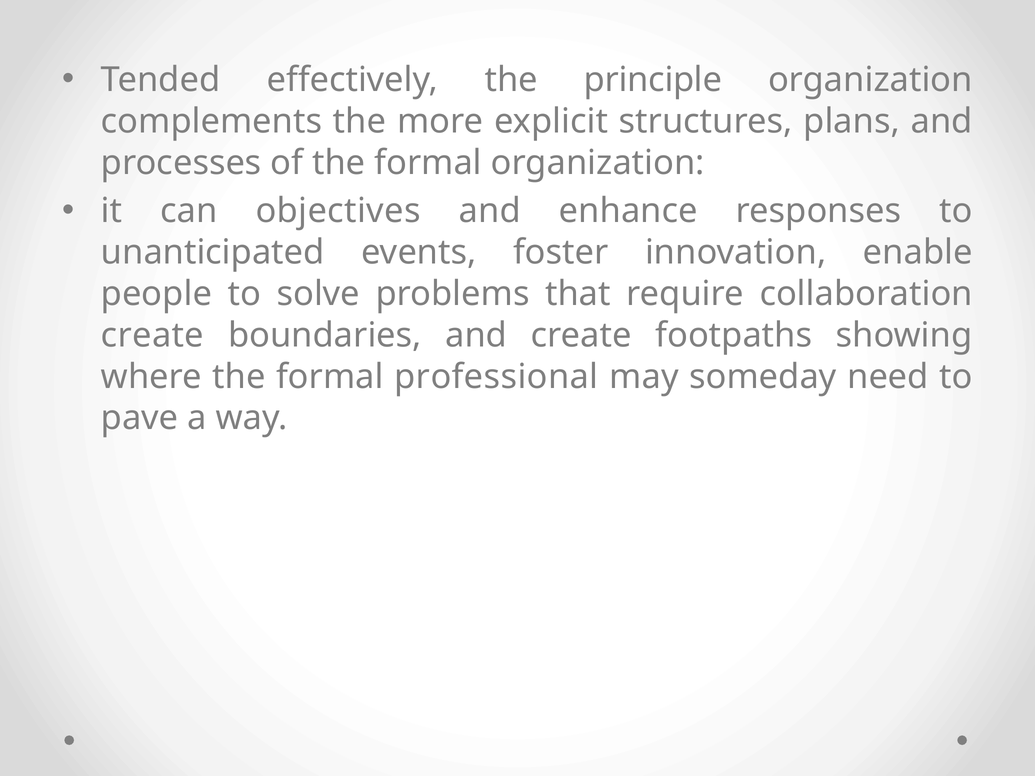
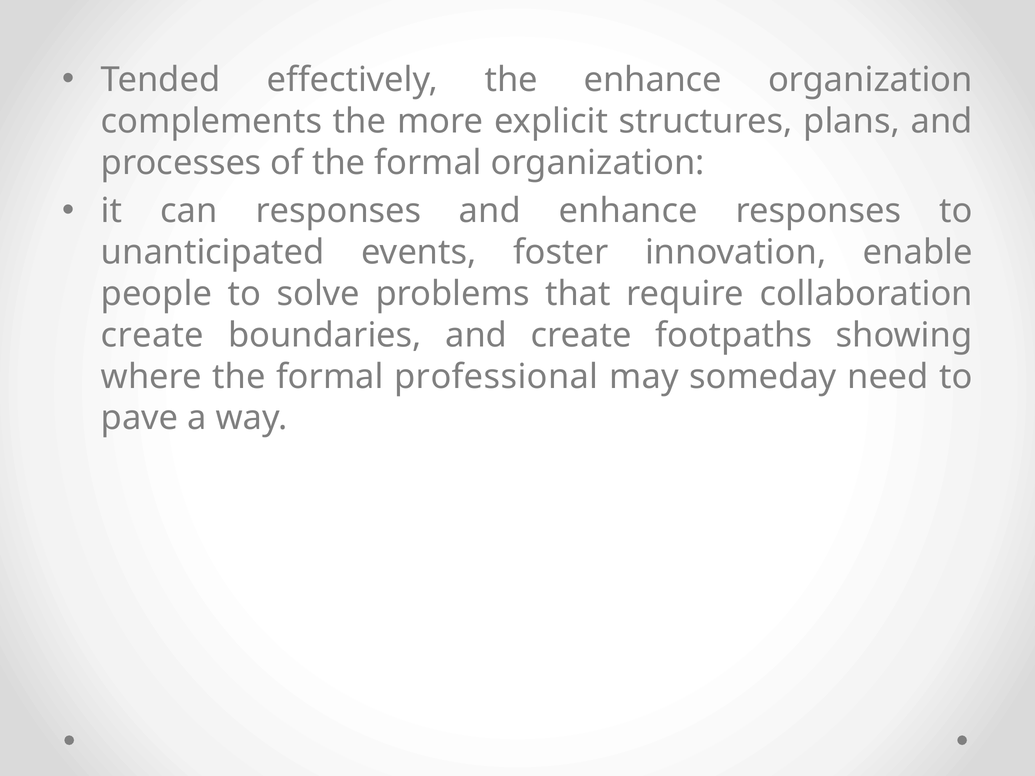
the principle: principle -> enhance
can objectives: objectives -> responses
